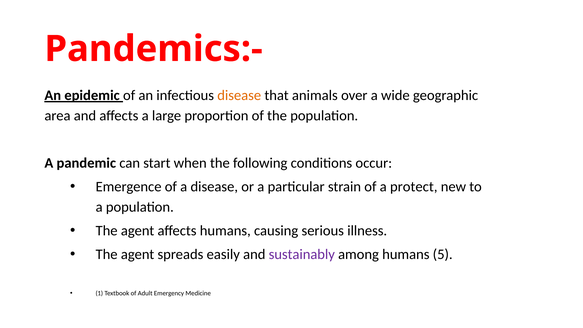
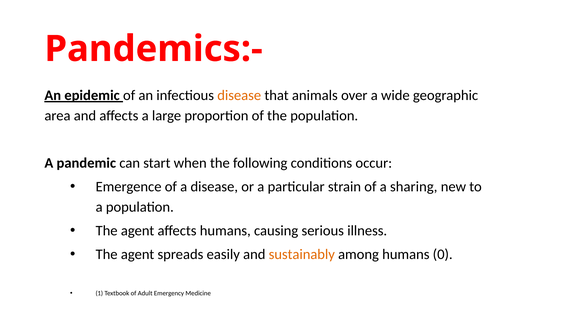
protect: protect -> sharing
sustainably colour: purple -> orange
5: 5 -> 0
